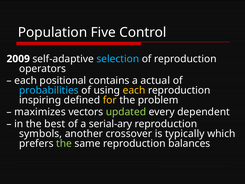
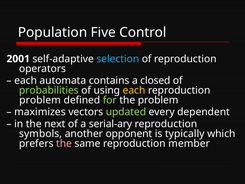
2009: 2009 -> 2001
positional: positional -> automata
actual: actual -> closed
probabilities colour: light blue -> light green
inspiring at (40, 100): inspiring -> problem
for colour: yellow -> light green
best: best -> next
crossover: crossover -> opponent
the at (64, 143) colour: light green -> pink
balances: balances -> member
